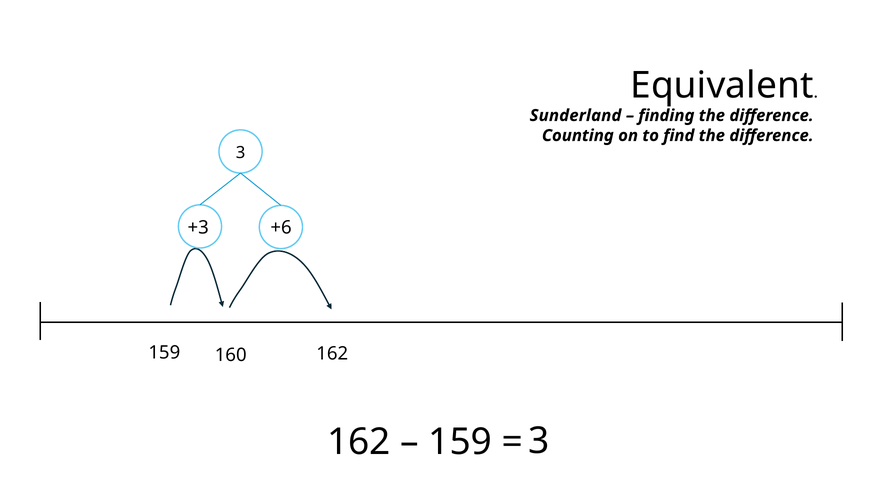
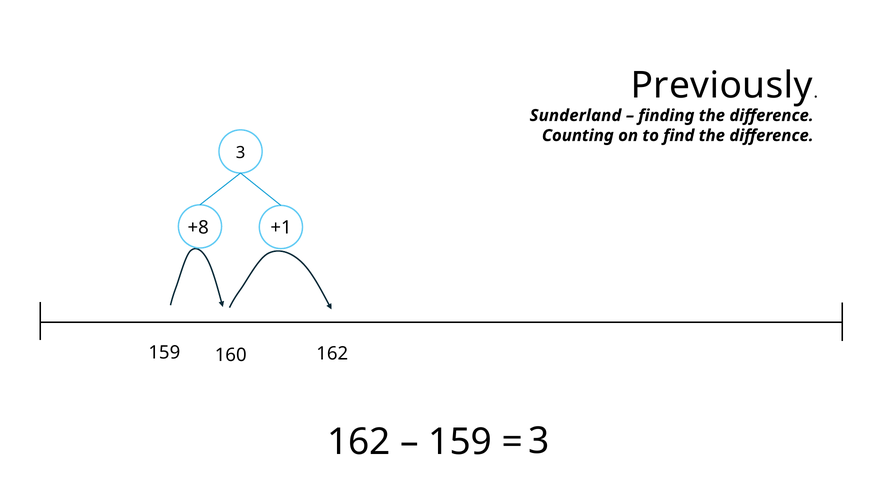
Equivalent: Equivalent -> Previously
+3: +3 -> +8
+6: +6 -> +1
